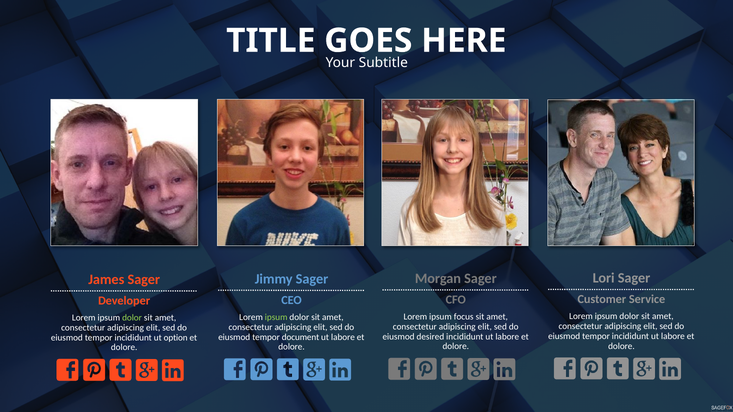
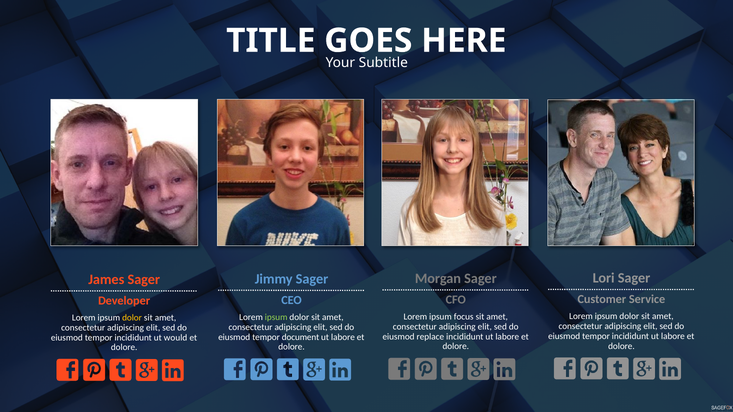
dolor at (132, 318) colour: light green -> yellow
desired: desired -> replace
option: option -> would
